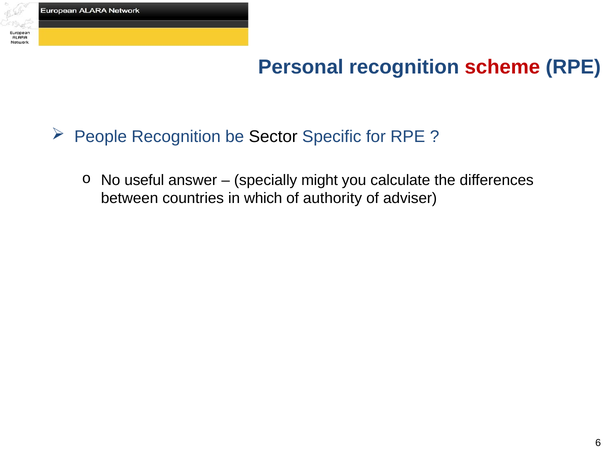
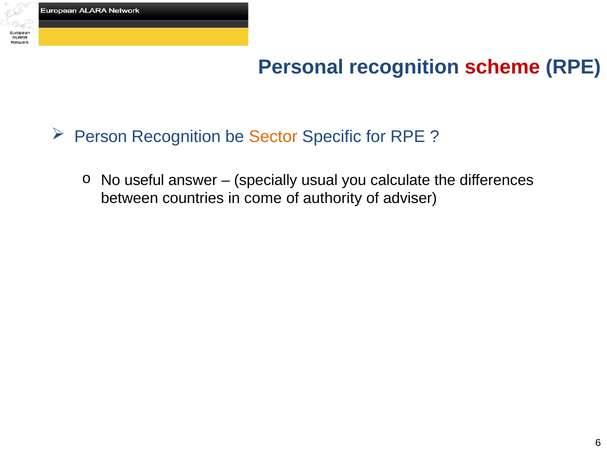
People: People -> Person
Sector colour: black -> orange
might: might -> usual
which: which -> come
